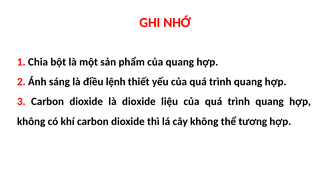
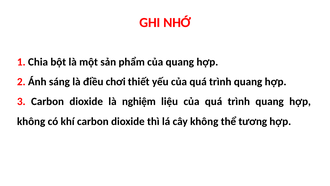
lệnh: lệnh -> chơi
là dioxide: dioxide -> nghiệm
